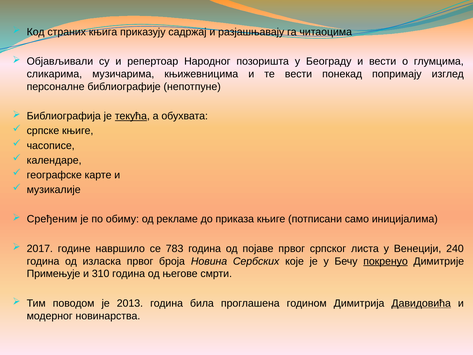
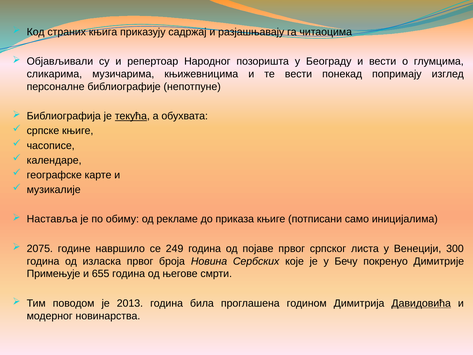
Сређеним: Сређеним -> Наставља
2017: 2017 -> 2075
783: 783 -> 249
240: 240 -> 300
покренуо underline: present -> none
310: 310 -> 655
